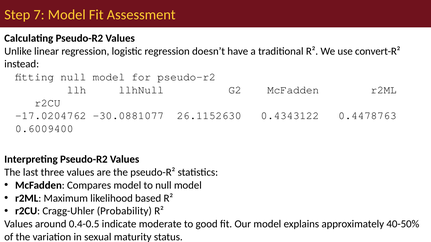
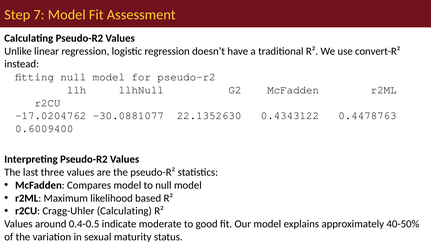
26.1152630: 26.1152630 -> 22.1352630
Cragg-Uhler Probability: Probability -> Calculating
